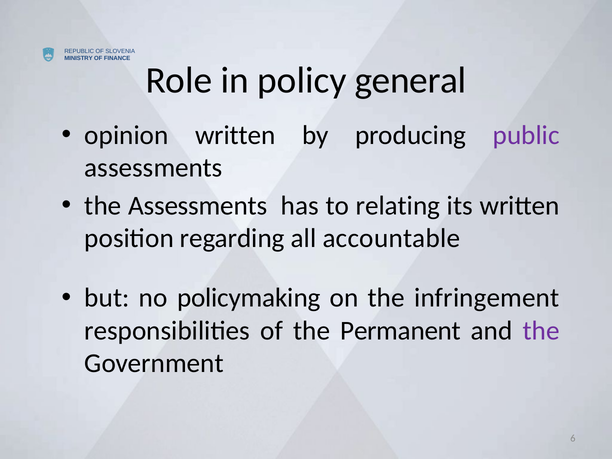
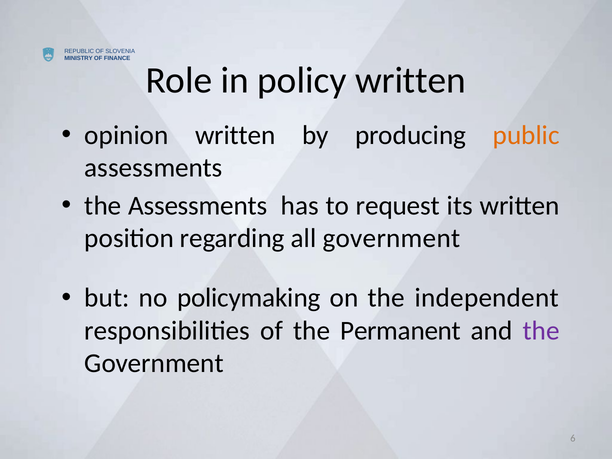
policy general: general -> written
public colour: purple -> orange
relating: relating -> request
all accountable: accountable -> government
infringement: infringement -> independent
